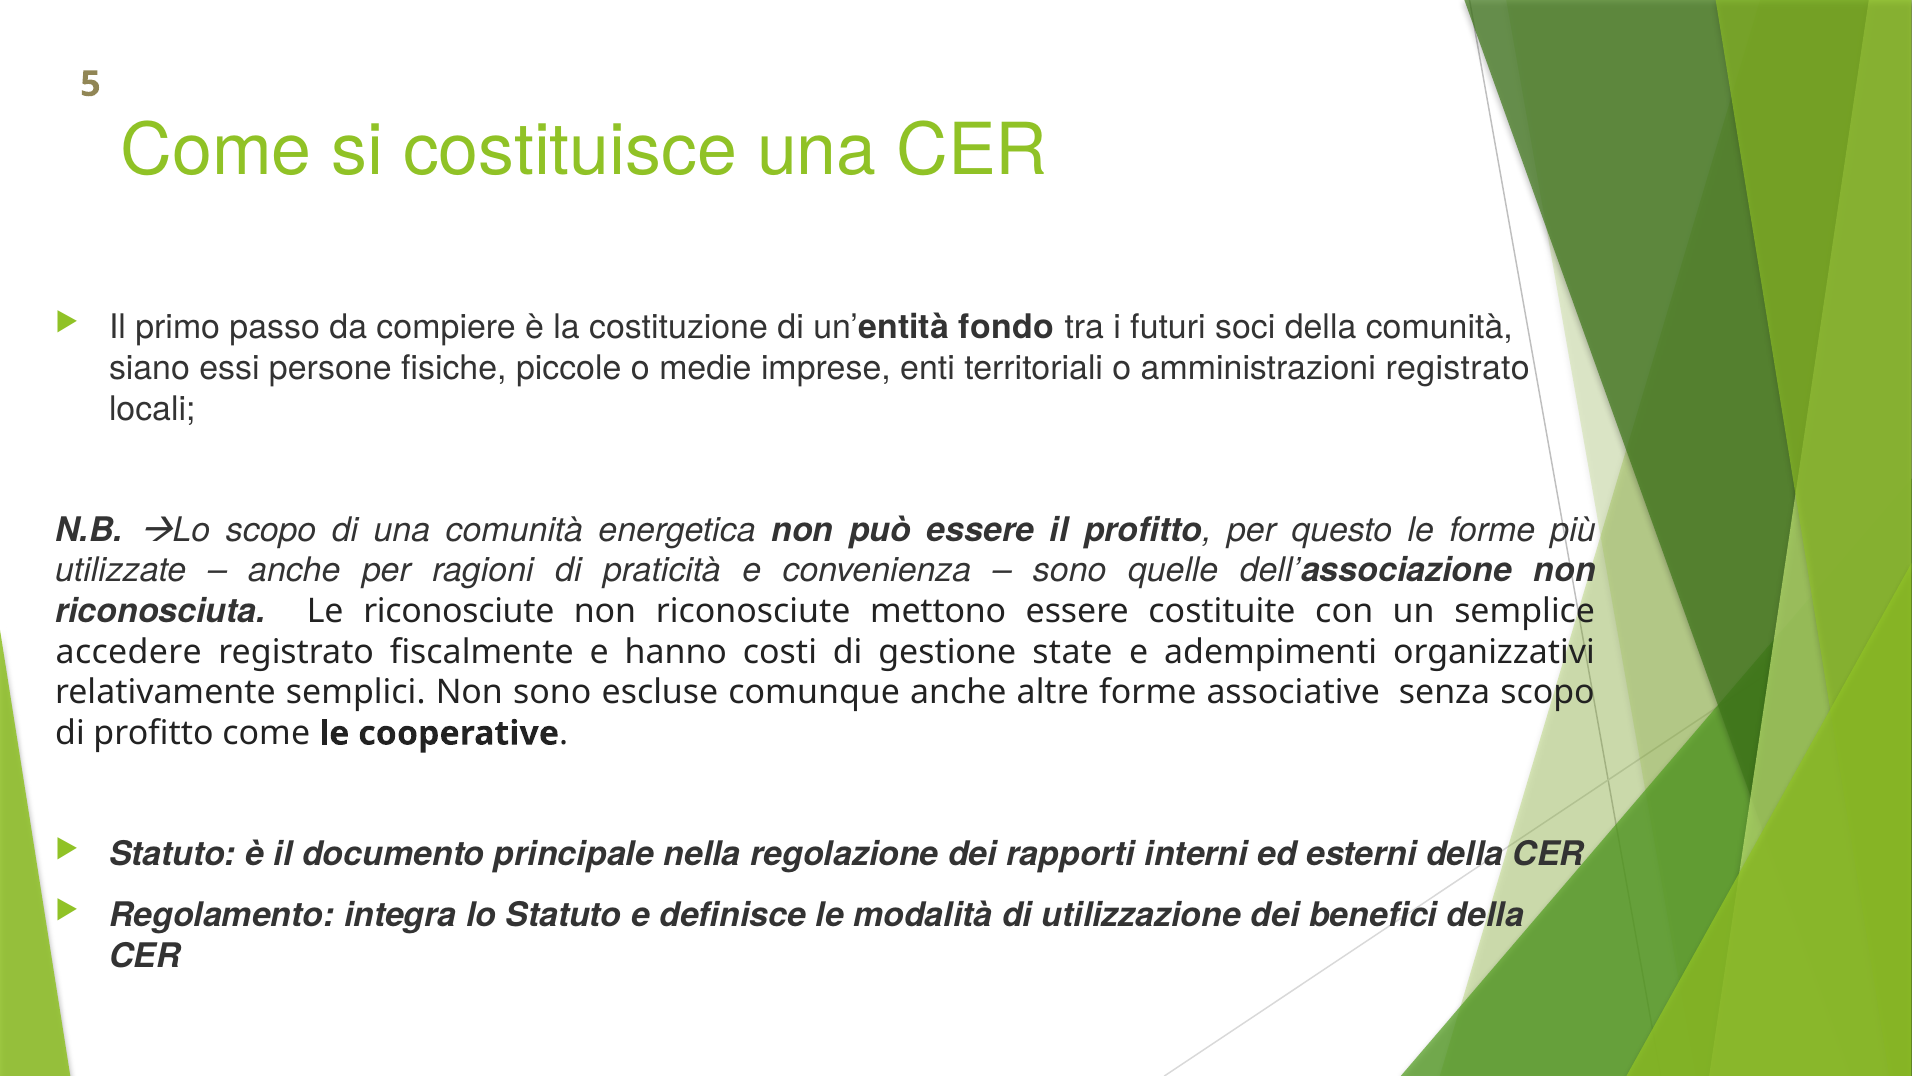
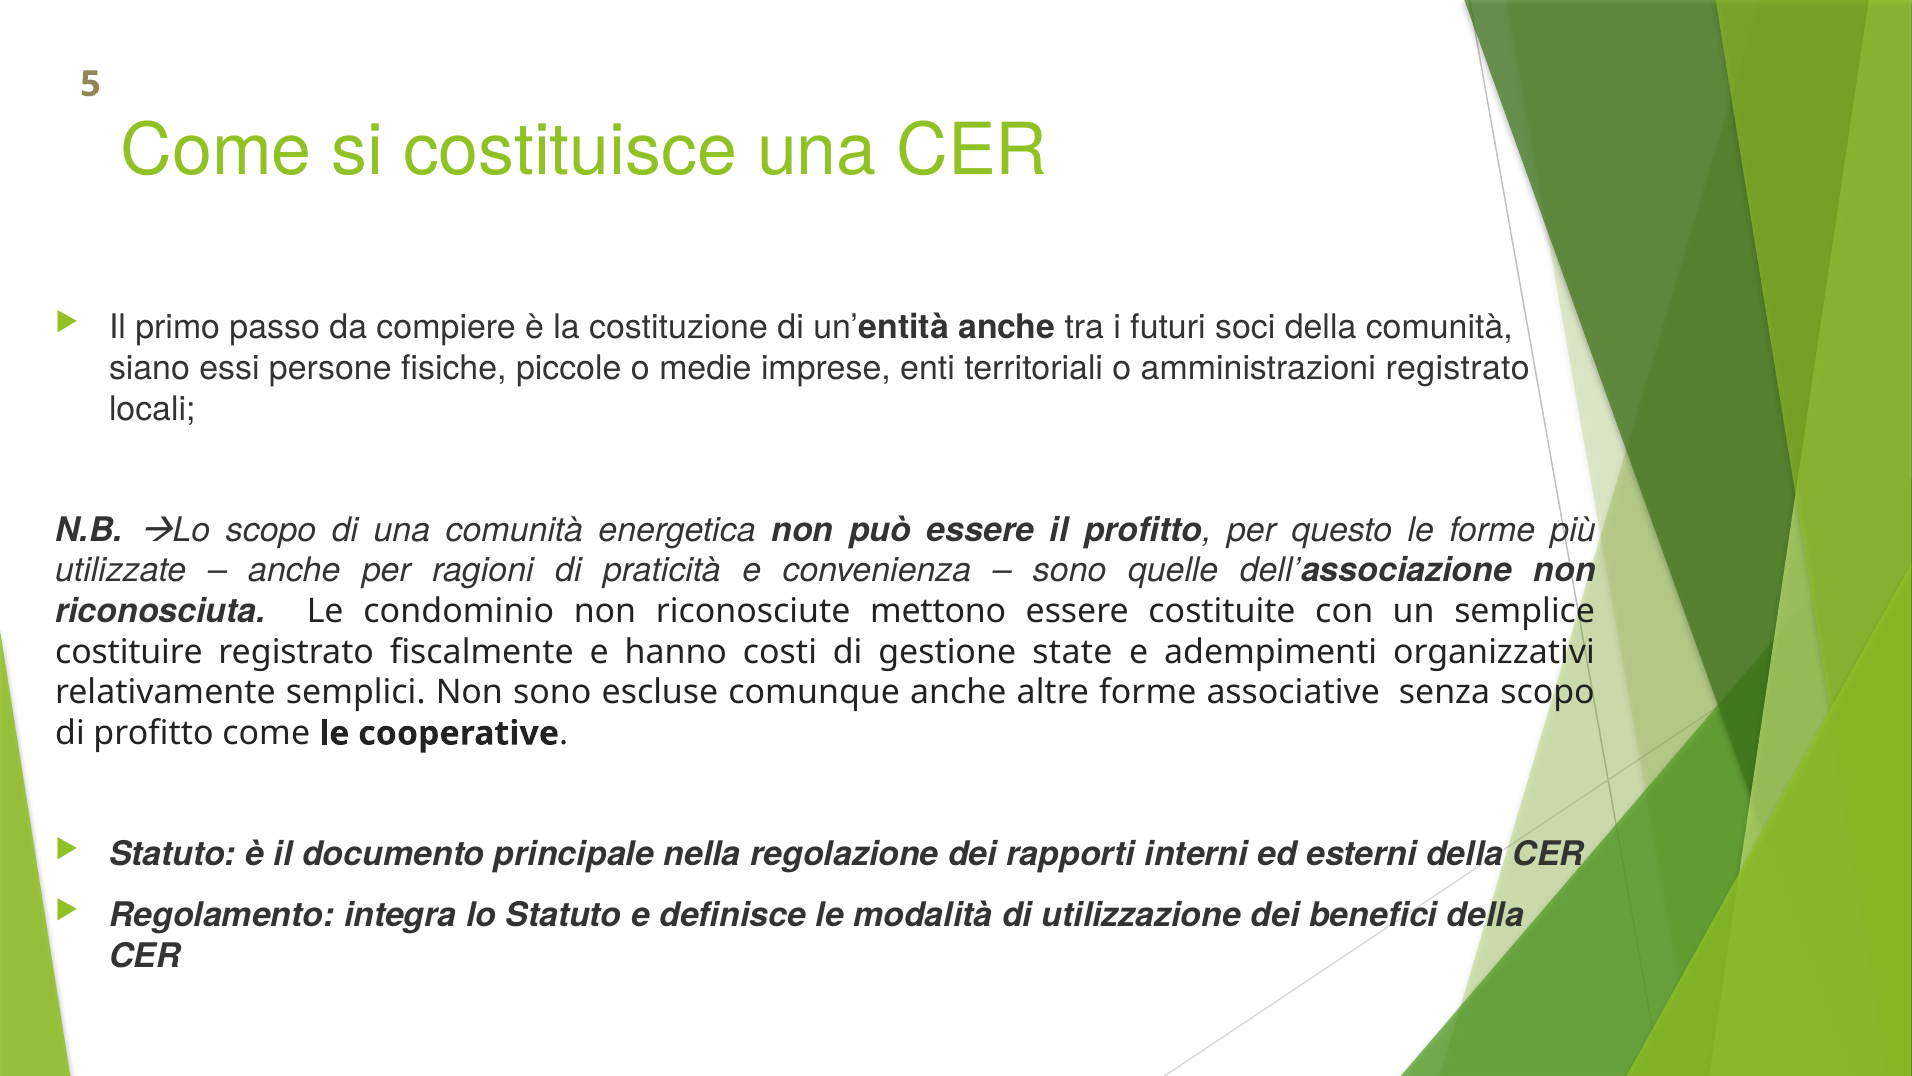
un’entità fondo: fondo -> anche
Le riconosciute: riconosciute -> condominio
accedere: accedere -> costituire
